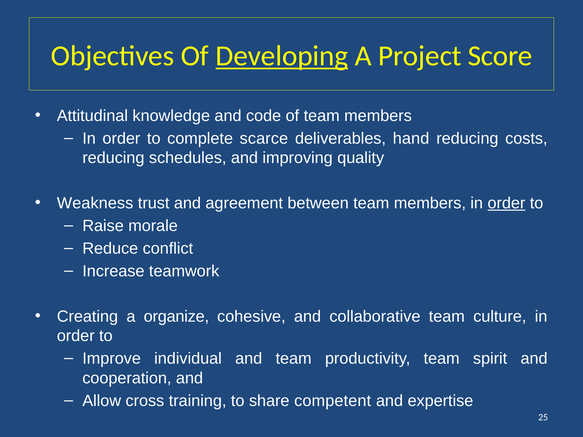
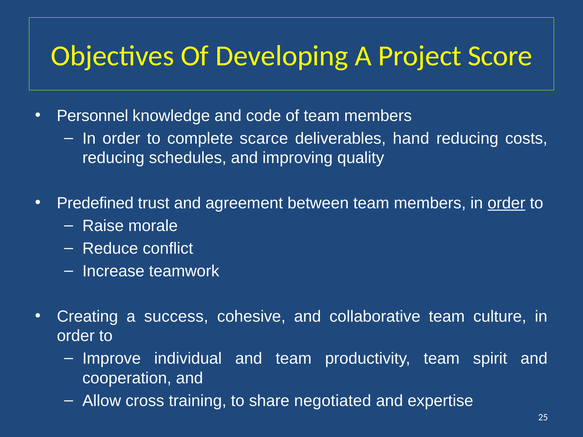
Developing underline: present -> none
Attitudinal: Attitudinal -> Personnel
Weakness: Weakness -> Predefined
organize: organize -> success
competent: competent -> negotiated
